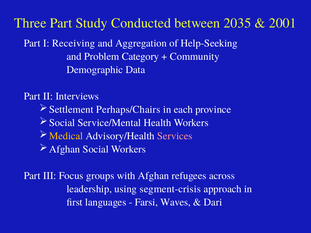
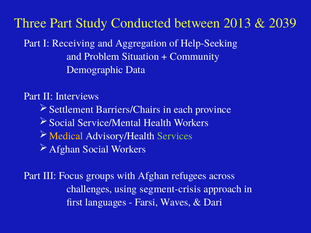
2035: 2035 -> 2013
2001: 2001 -> 2039
Category: Category -> Situation
Perhaps/Chairs: Perhaps/Chairs -> Barriers/Chairs
Services colour: pink -> light green
leadership: leadership -> challenges
